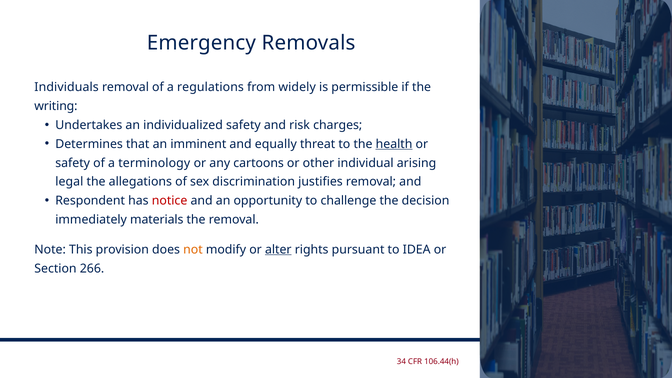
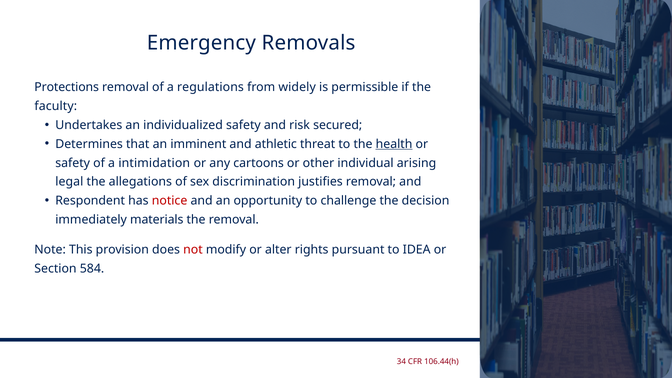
Individuals: Individuals -> Protections
writing: writing -> faculty
charges: charges -> secured
equally: equally -> athletic
terminology: terminology -> intimidation
not colour: orange -> red
alter underline: present -> none
266: 266 -> 584
